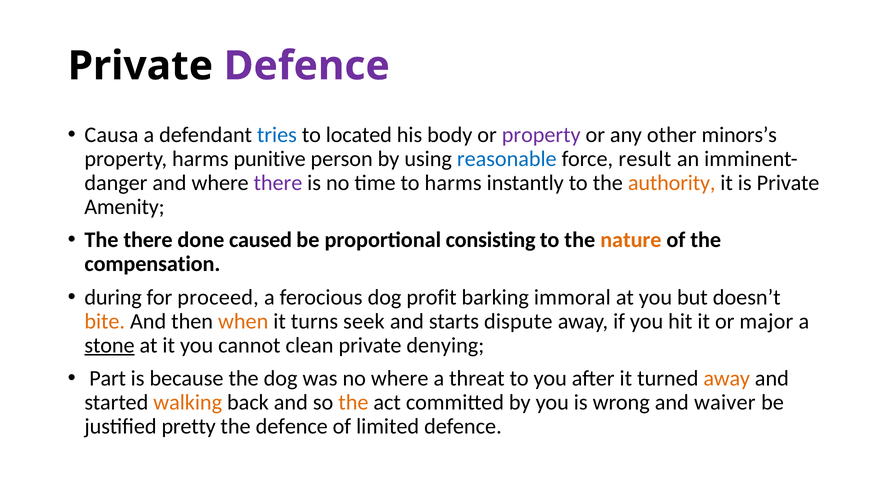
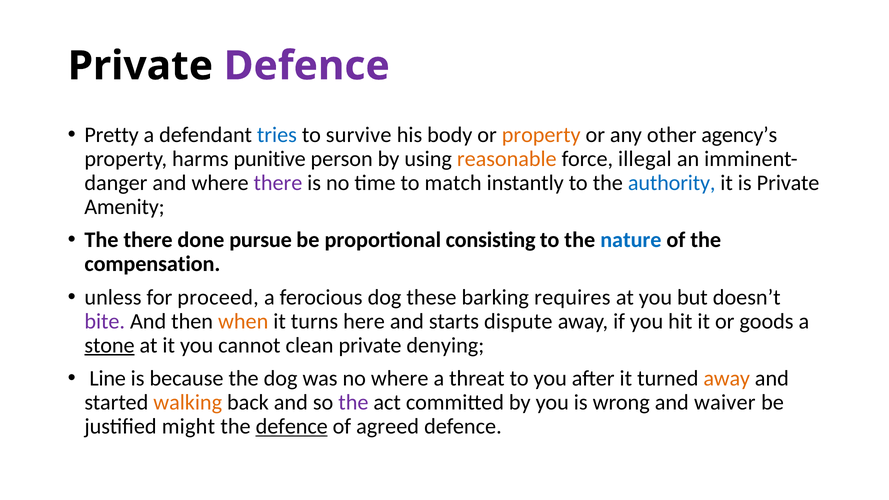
Causa: Causa -> Pretty
located: located -> survive
property at (541, 135) colour: purple -> orange
minors’s: minors’s -> agency’s
reasonable colour: blue -> orange
result: result -> illegal
to harms: harms -> match
authority colour: orange -> blue
caused: caused -> pursue
nature colour: orange -> blue
during: during -> unless
profit: profit -> these
immoral: immoral -> requires
bite colour: orange -> purple
seek: seek -> here
major: major -> goods
Part: Part -> Line
the at (353, 402) colour: orange -> purple
pretty: pretty -> might
defence at (292, 426) underline: none -> present
limited: limited -> agreed
